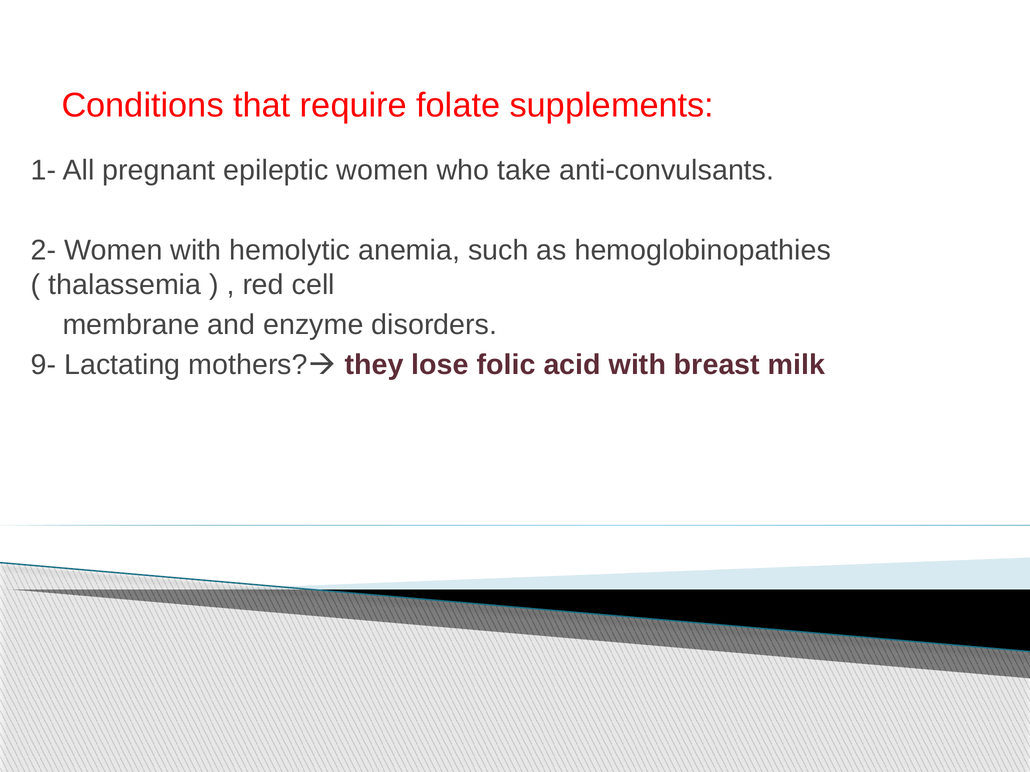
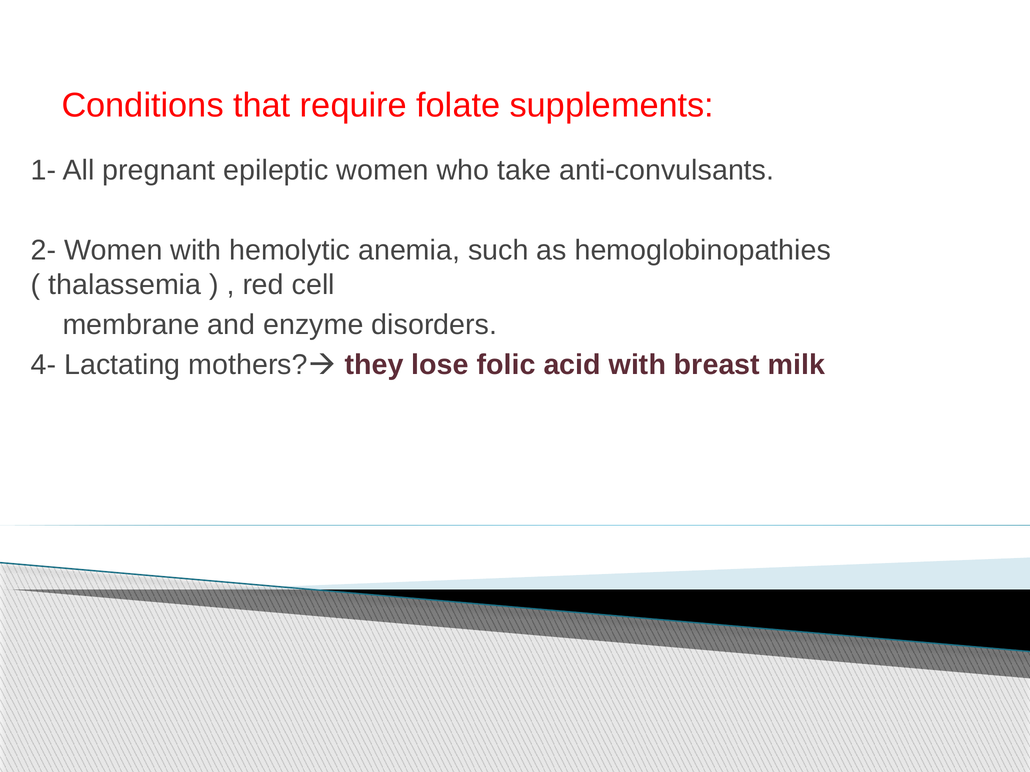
9-: 9- -> 4-
